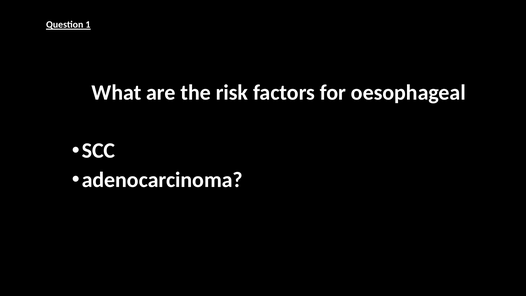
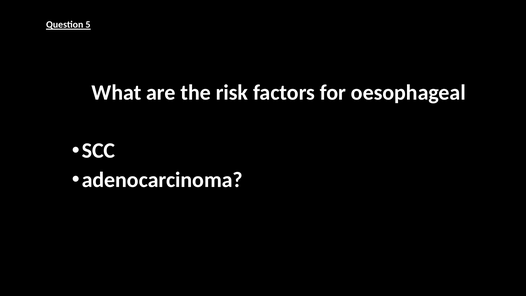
1: 1 -> 5
